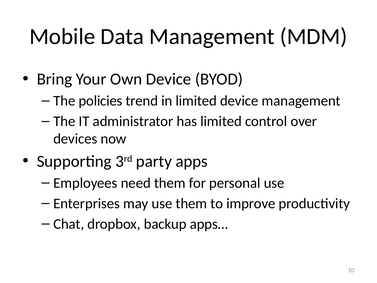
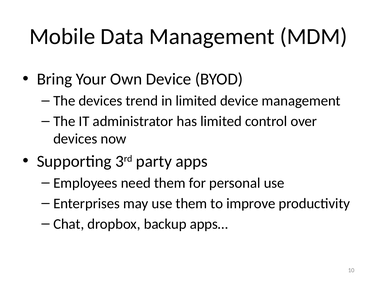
The policies: policies -> devices
